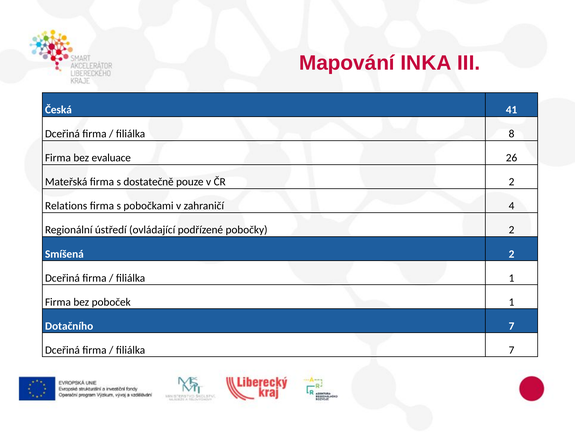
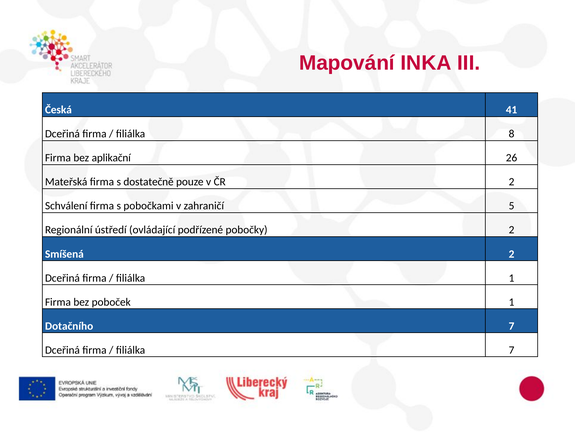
evaluace: evaluace -> aplikační
Relations: Relations -> Schválení
4: 4 -> 5
